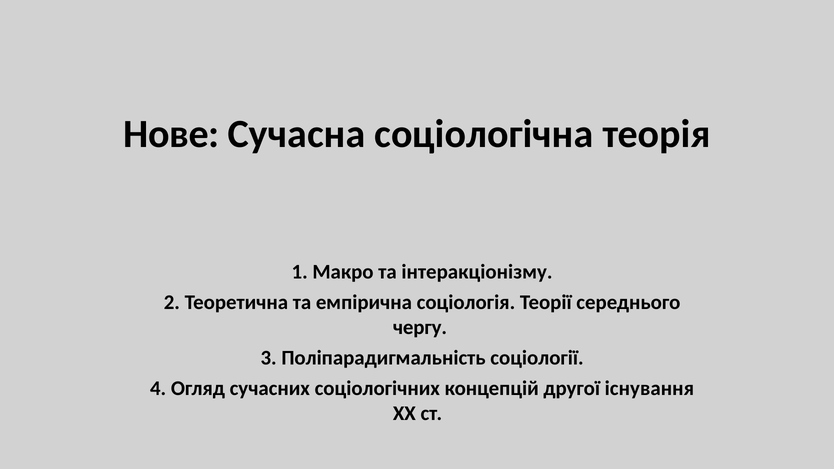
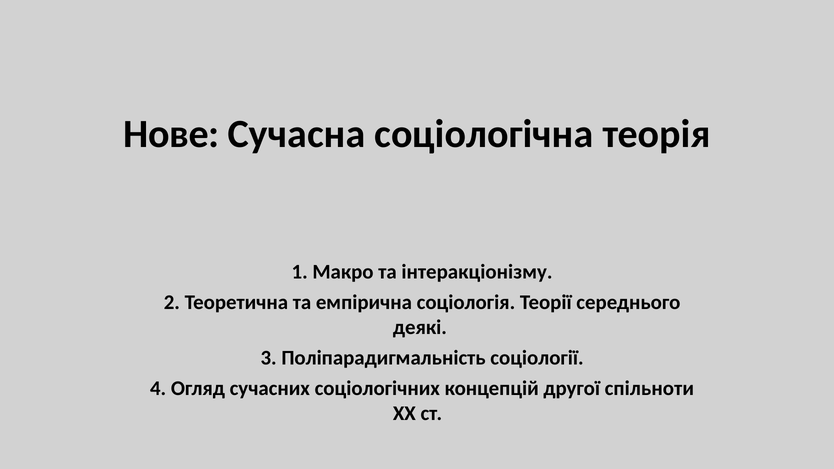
чергу: чергу -> деякі
існування: існування -> спільноти
